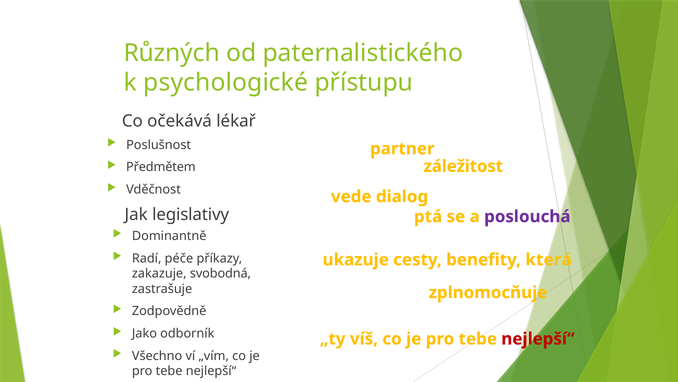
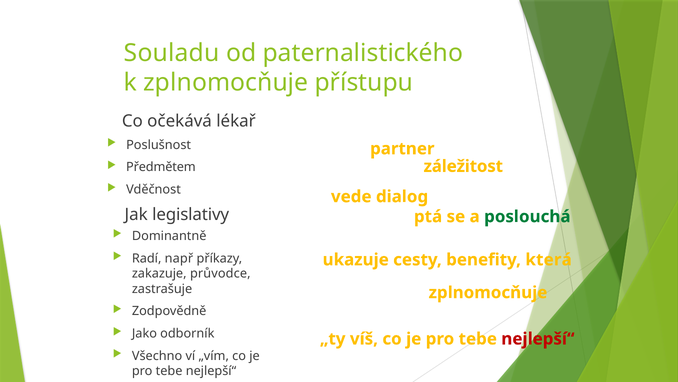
Různých: Různých -> Souladu
k psychologické: psychologické -> zplnomocňuje
poslouchá colour: purple -> green
péče: péče -> např
svobodná: svobodná -> průvodce
